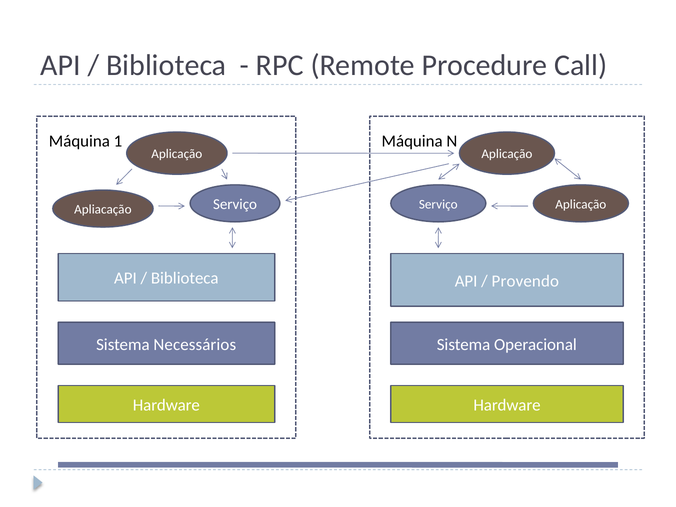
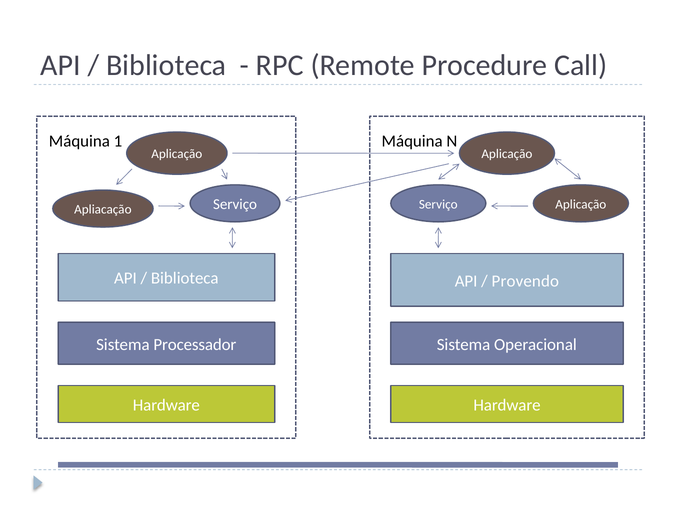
Necessários: Necessários -> Processador
